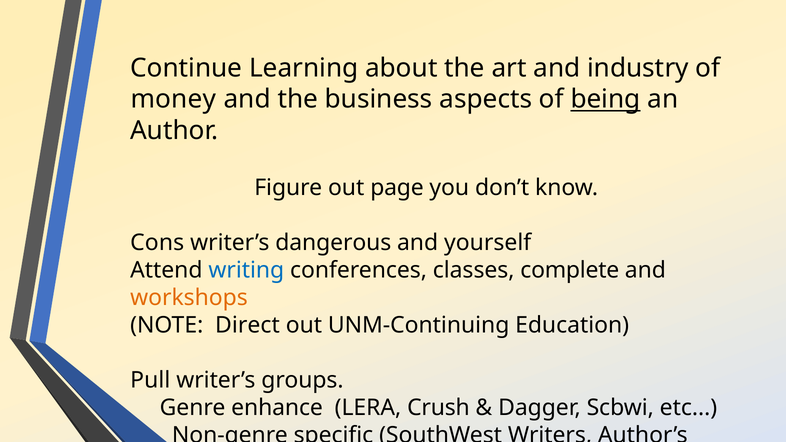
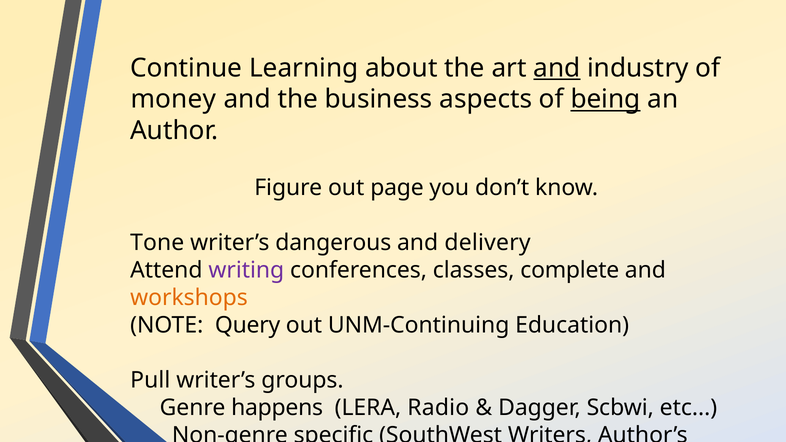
and at (557, 68) underline: none -> present
Cons: Cons -> Tone
yourself: yourself -> delivery
writing colour: blue -> purple
Direct: Direct -> Query
enhance: enhance -> happens
Crush: Crush -> Radio
